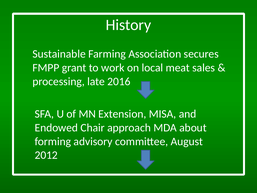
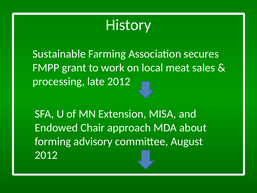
late 2016: 2016 -> 2012
